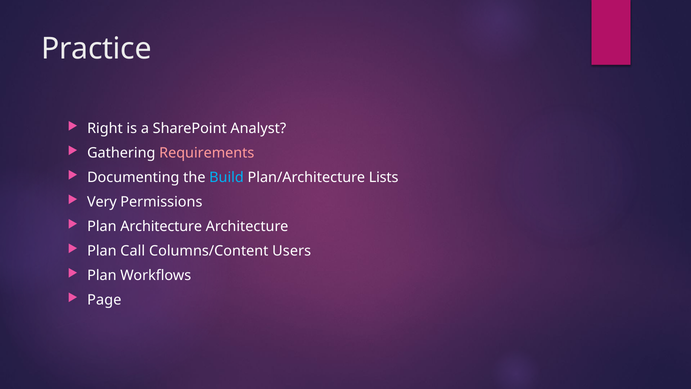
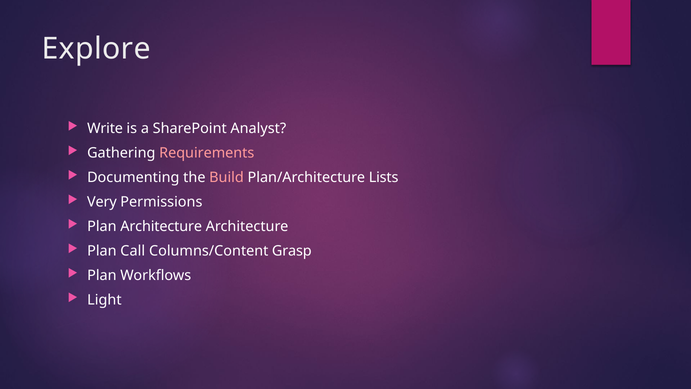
Practice: Practice -> Explore
Right: Right -> Write
Build colour: light blue -> pink
Users: Users -> Grasp
Page: Page -> Light
